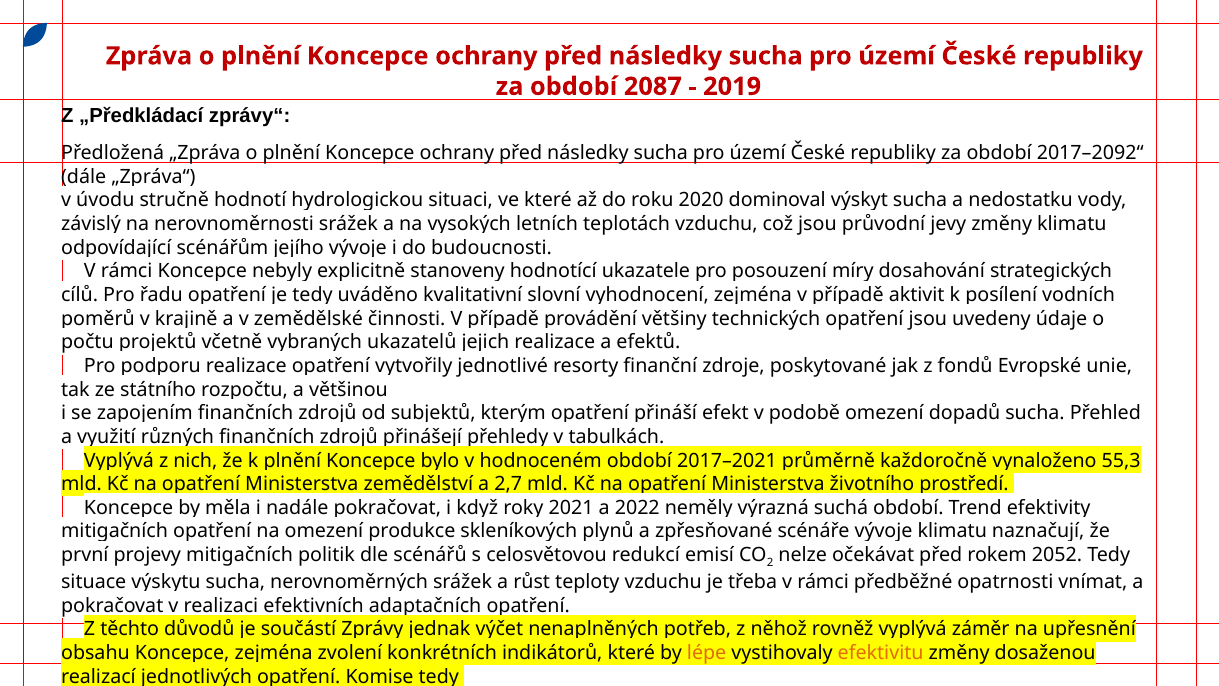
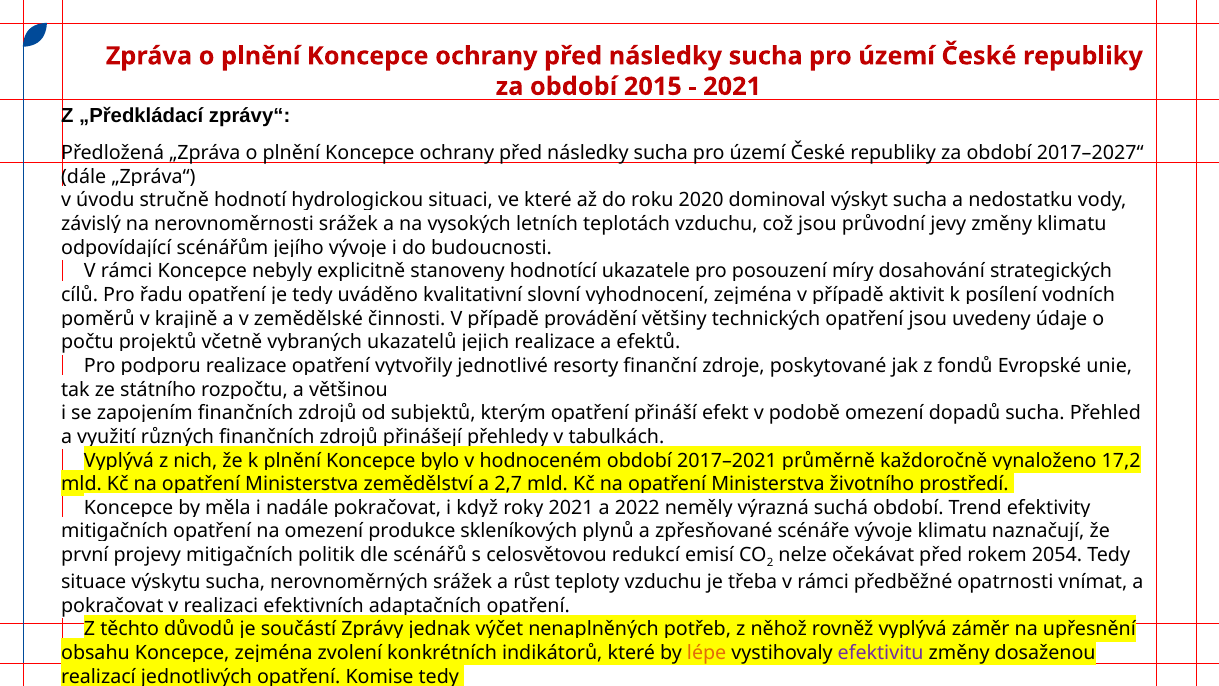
2087: 2087 -> 2015
2019 at (732, 86): 2019 -> 2021
2017–2092“: 2017–2092“ -> 2017–2027“
55,3: 55,3 -> 17,2
2052: 2052 -> 2054
efektivitu colour: orange -> purple
